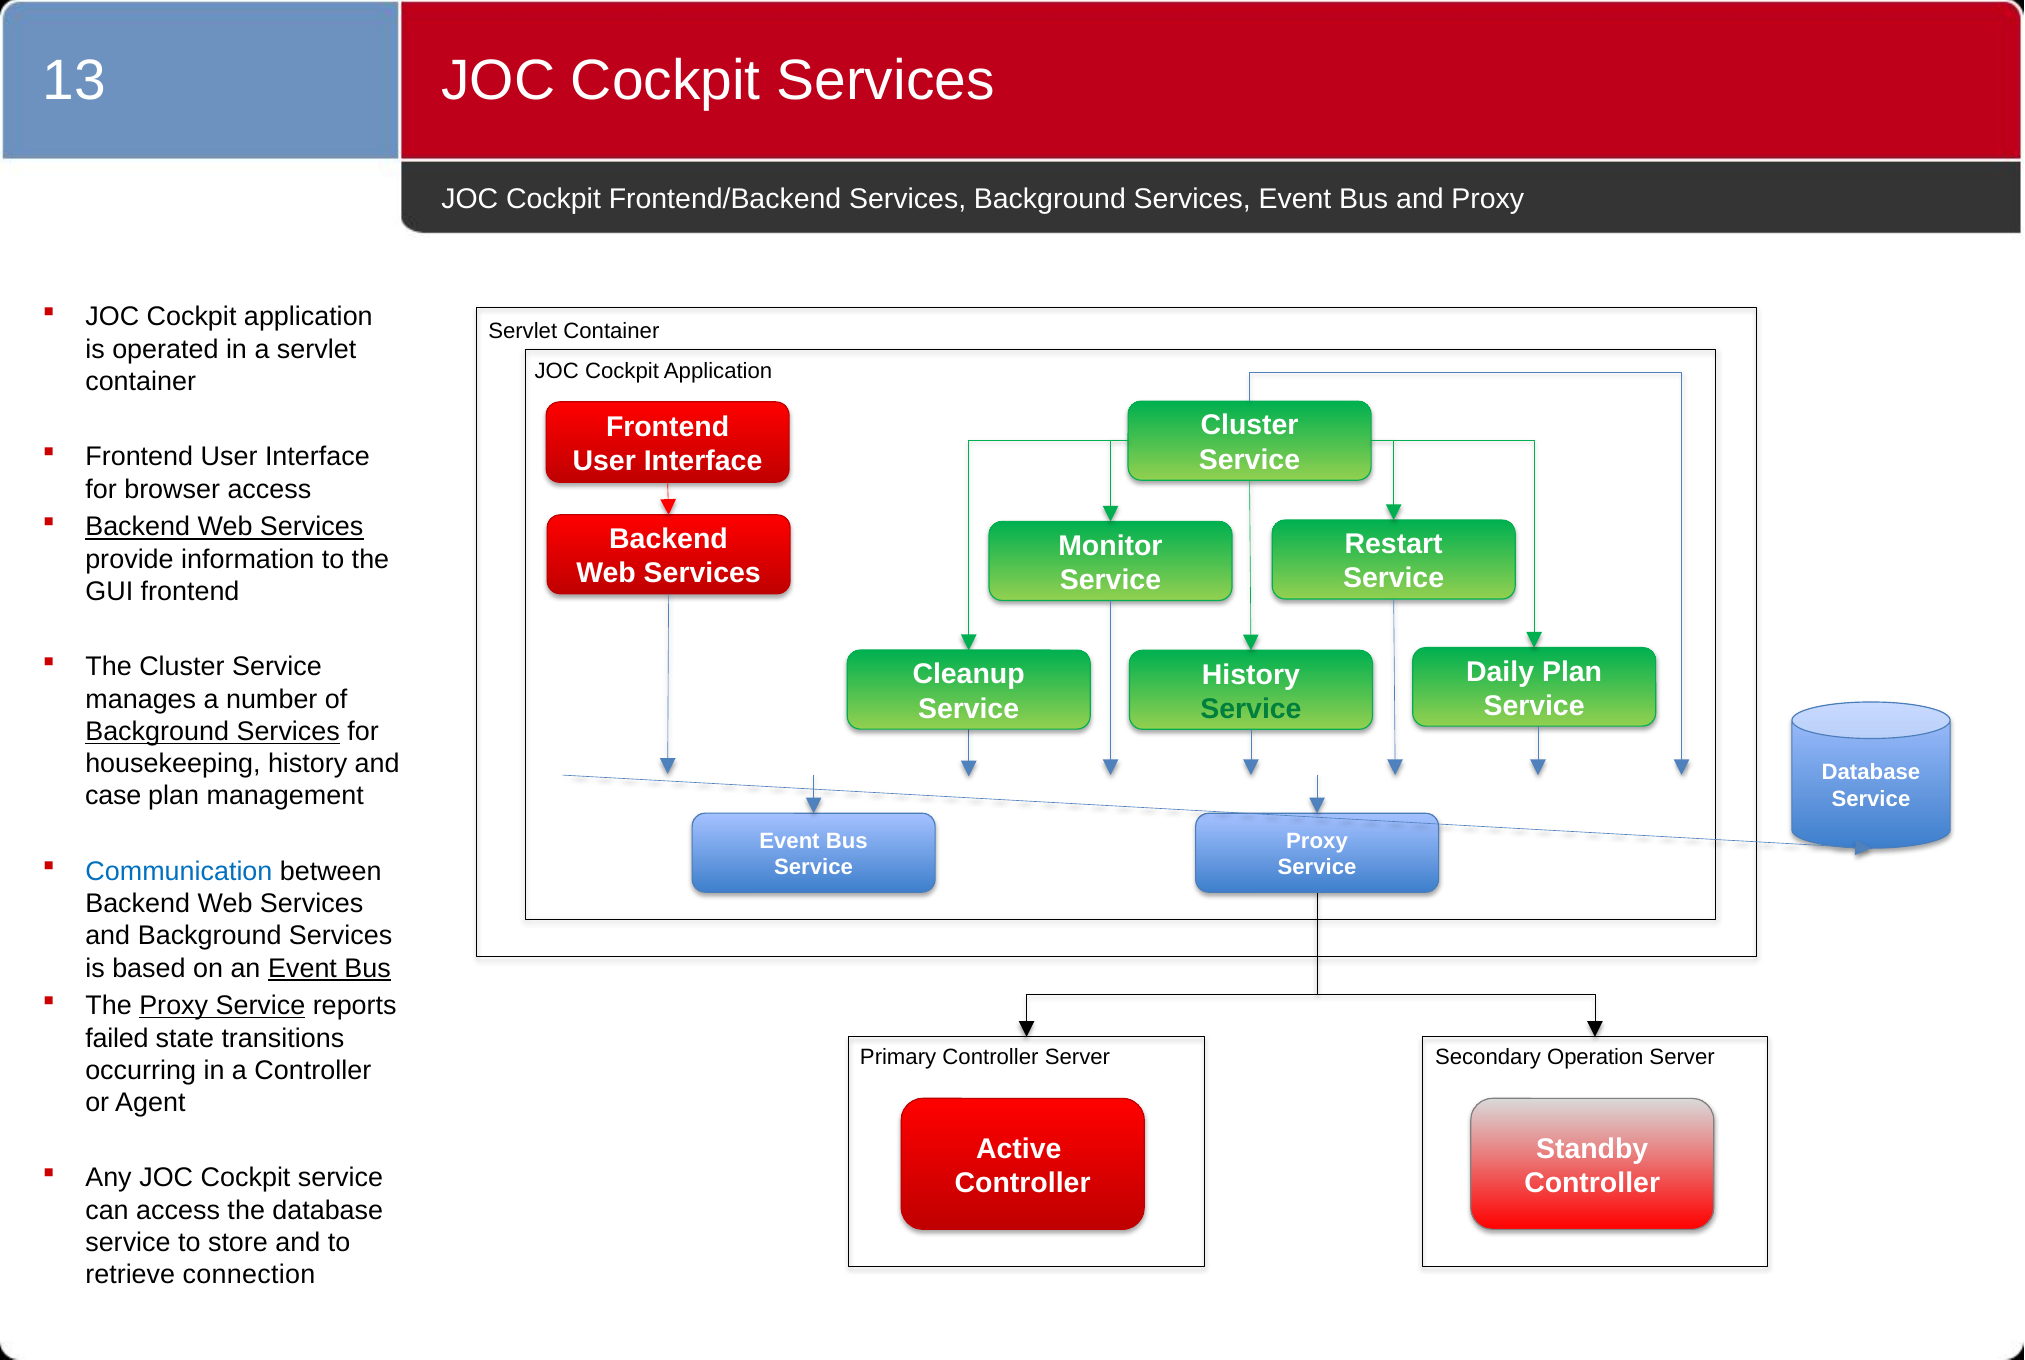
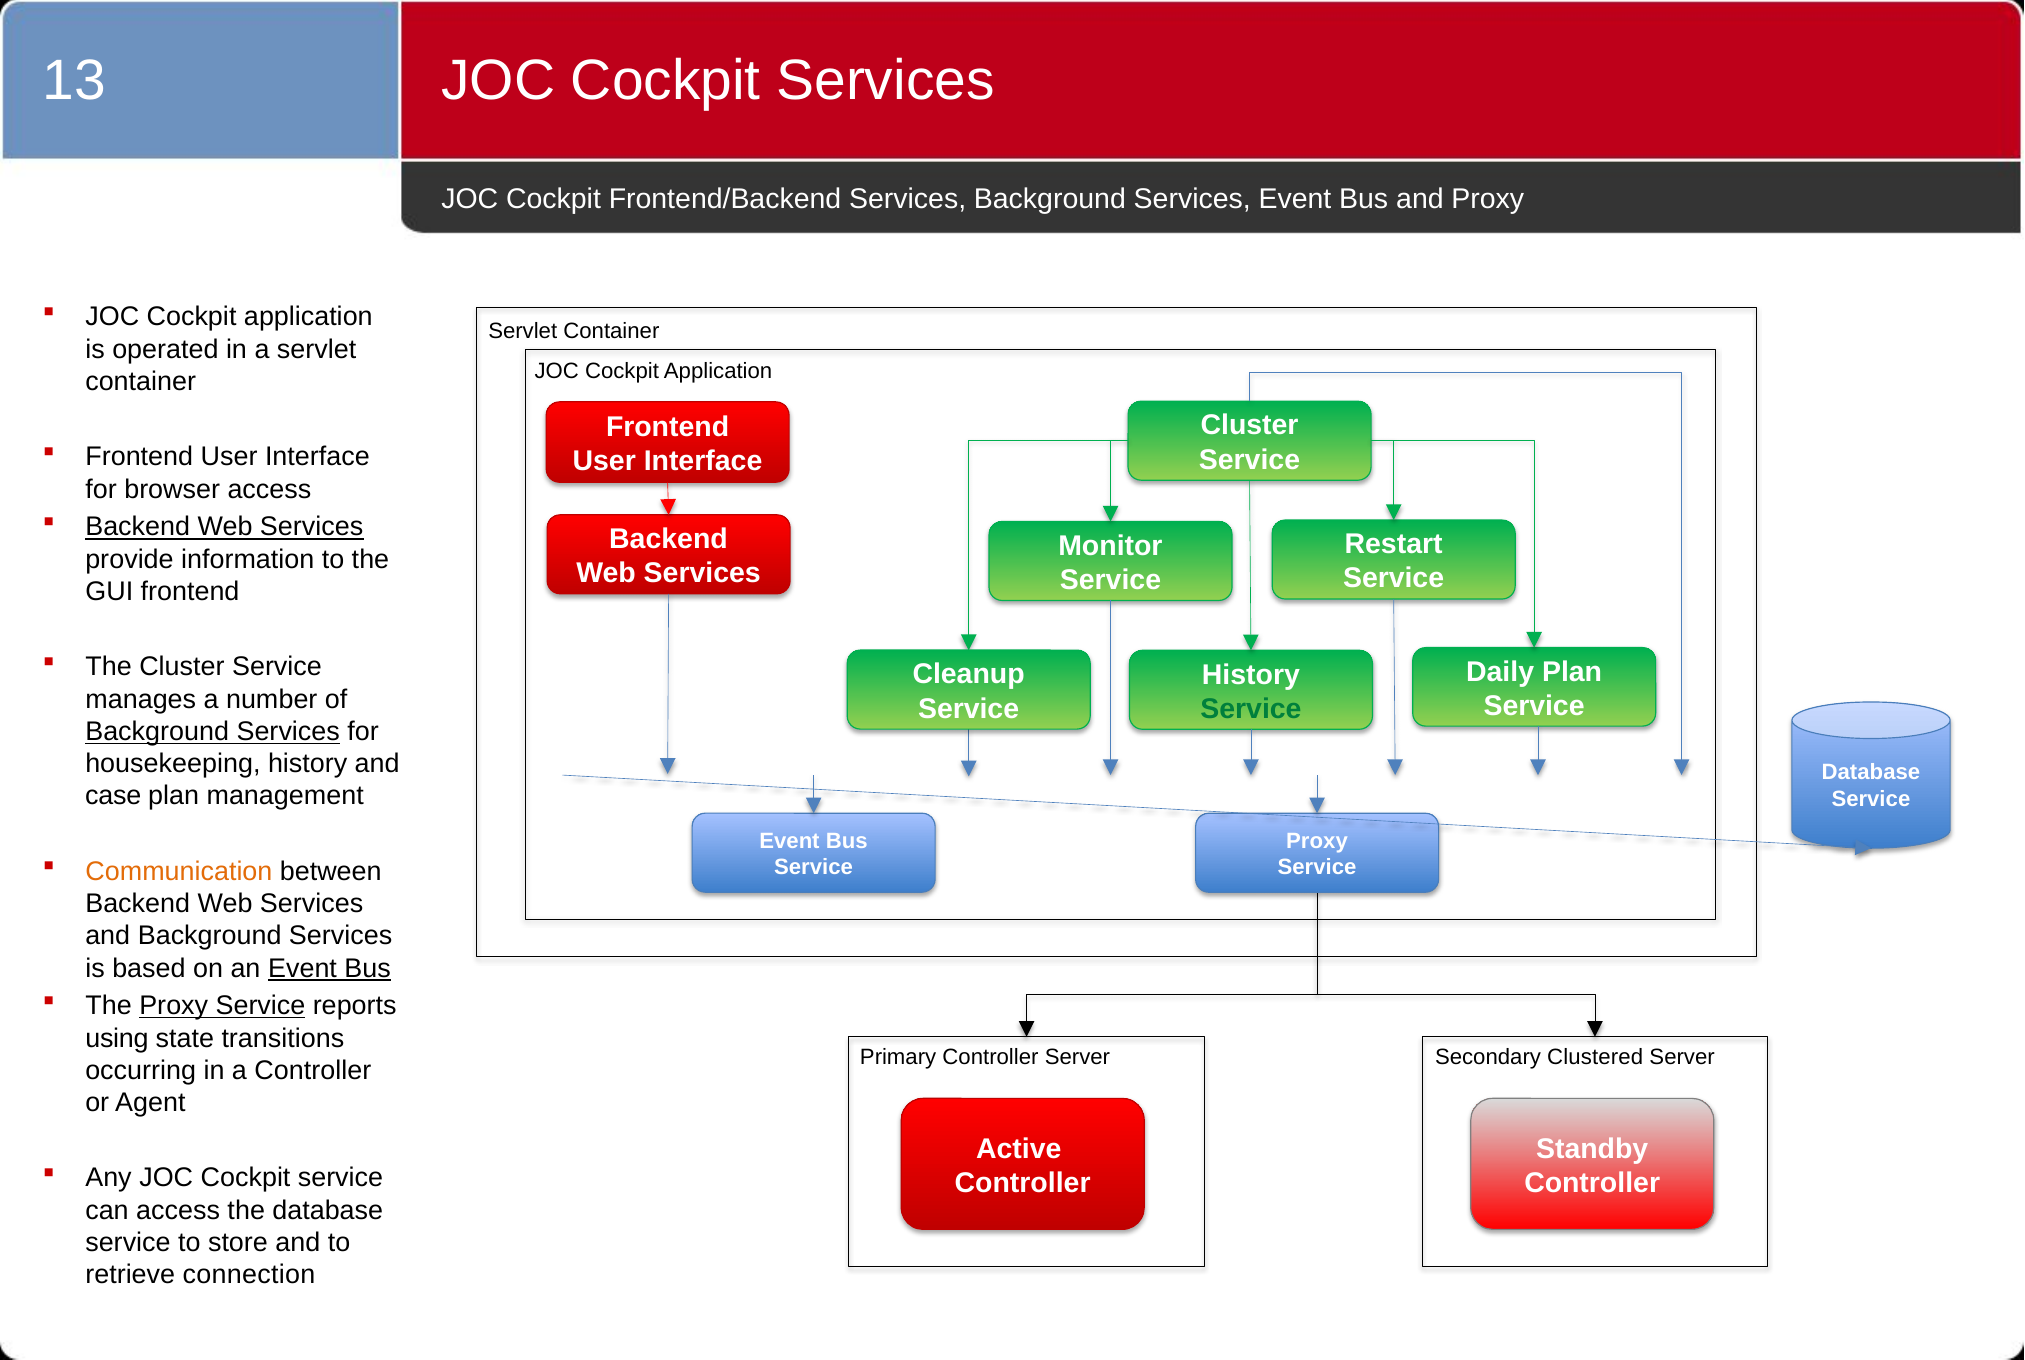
Communication colour: blue -> orange
failed: failed -> using
Operation: Operation -> Clustered
